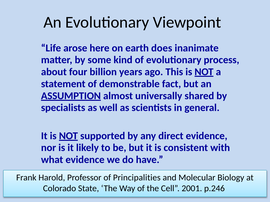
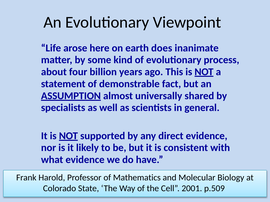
Principalities: Principalities -> Mathematics
p.246: p.246 -> p.509
